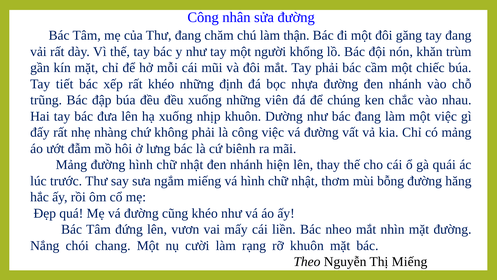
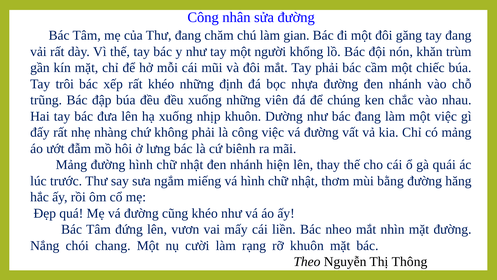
thận: thận -> gian
tiết: tiết -> trôi
bỗng: bỗng -> bằng
Thị Miếng: Miếng -> Thông
